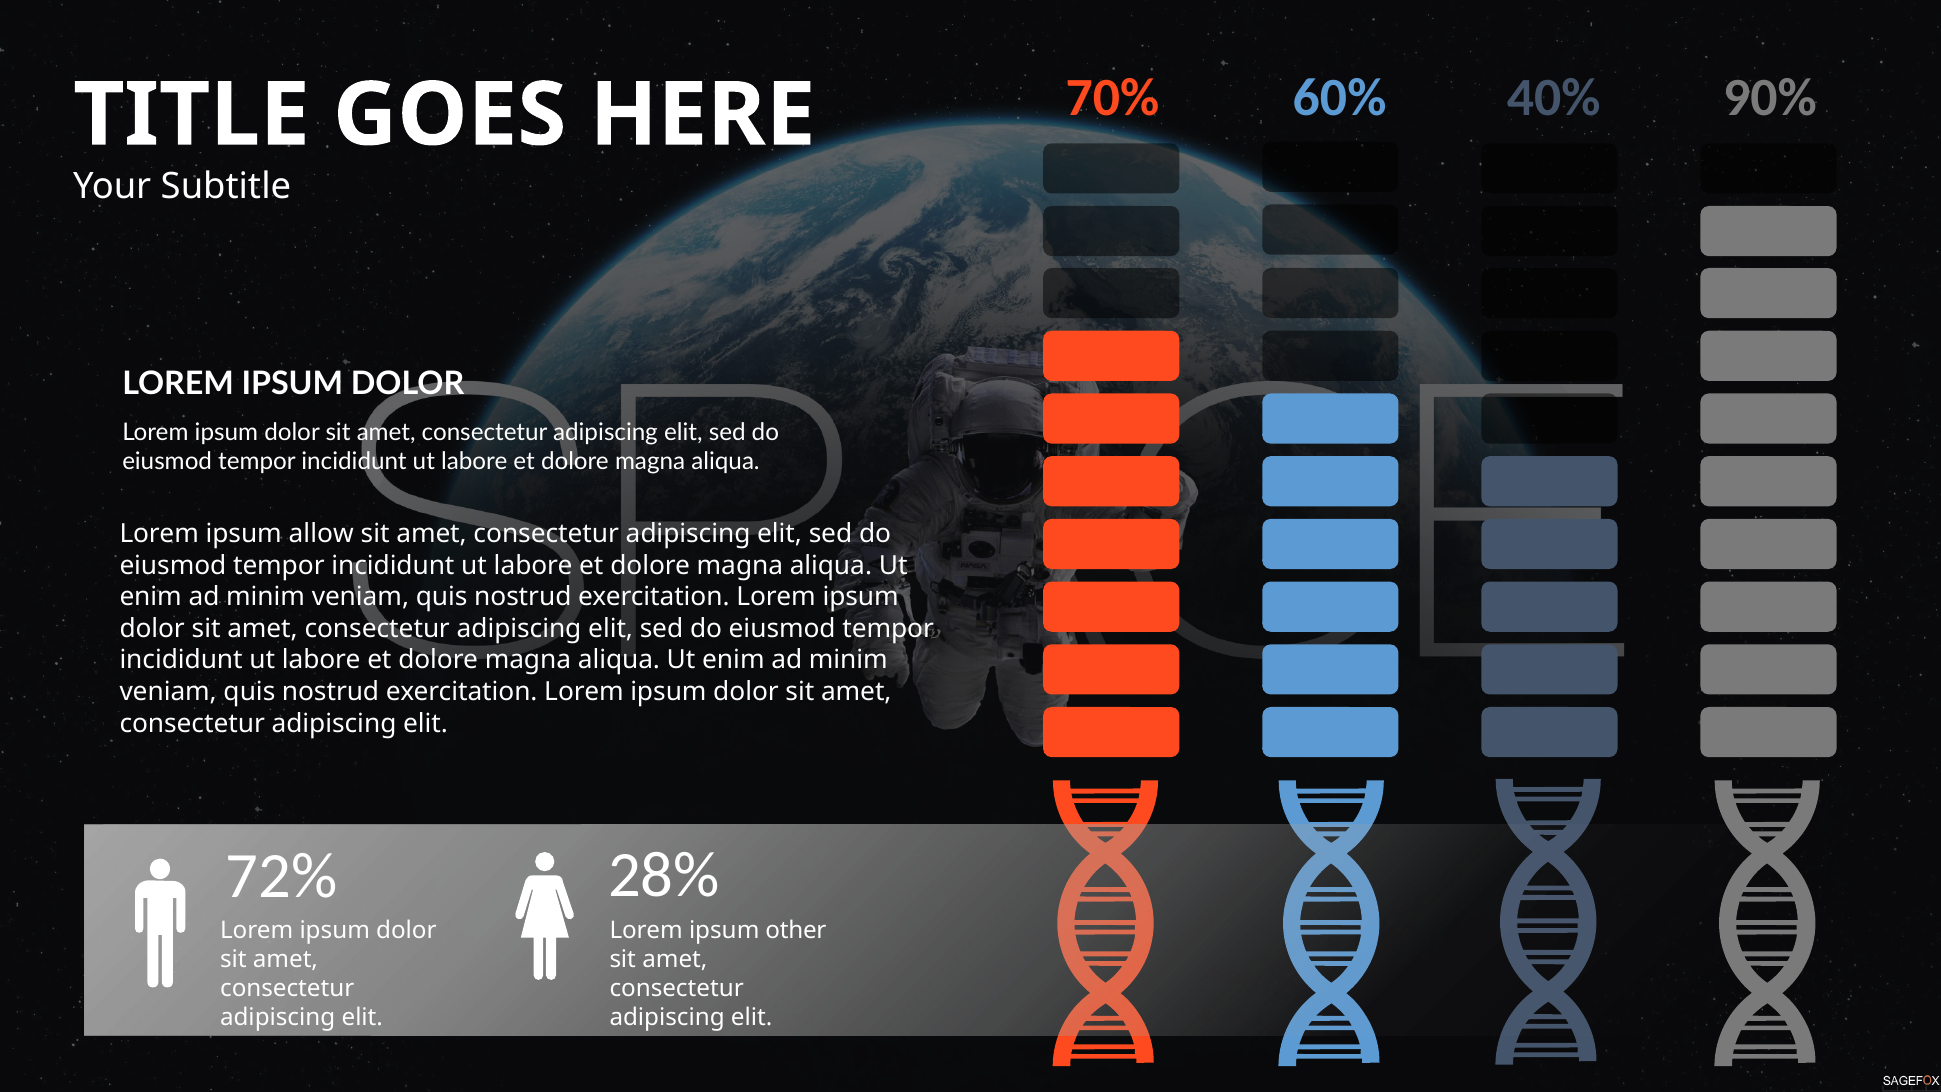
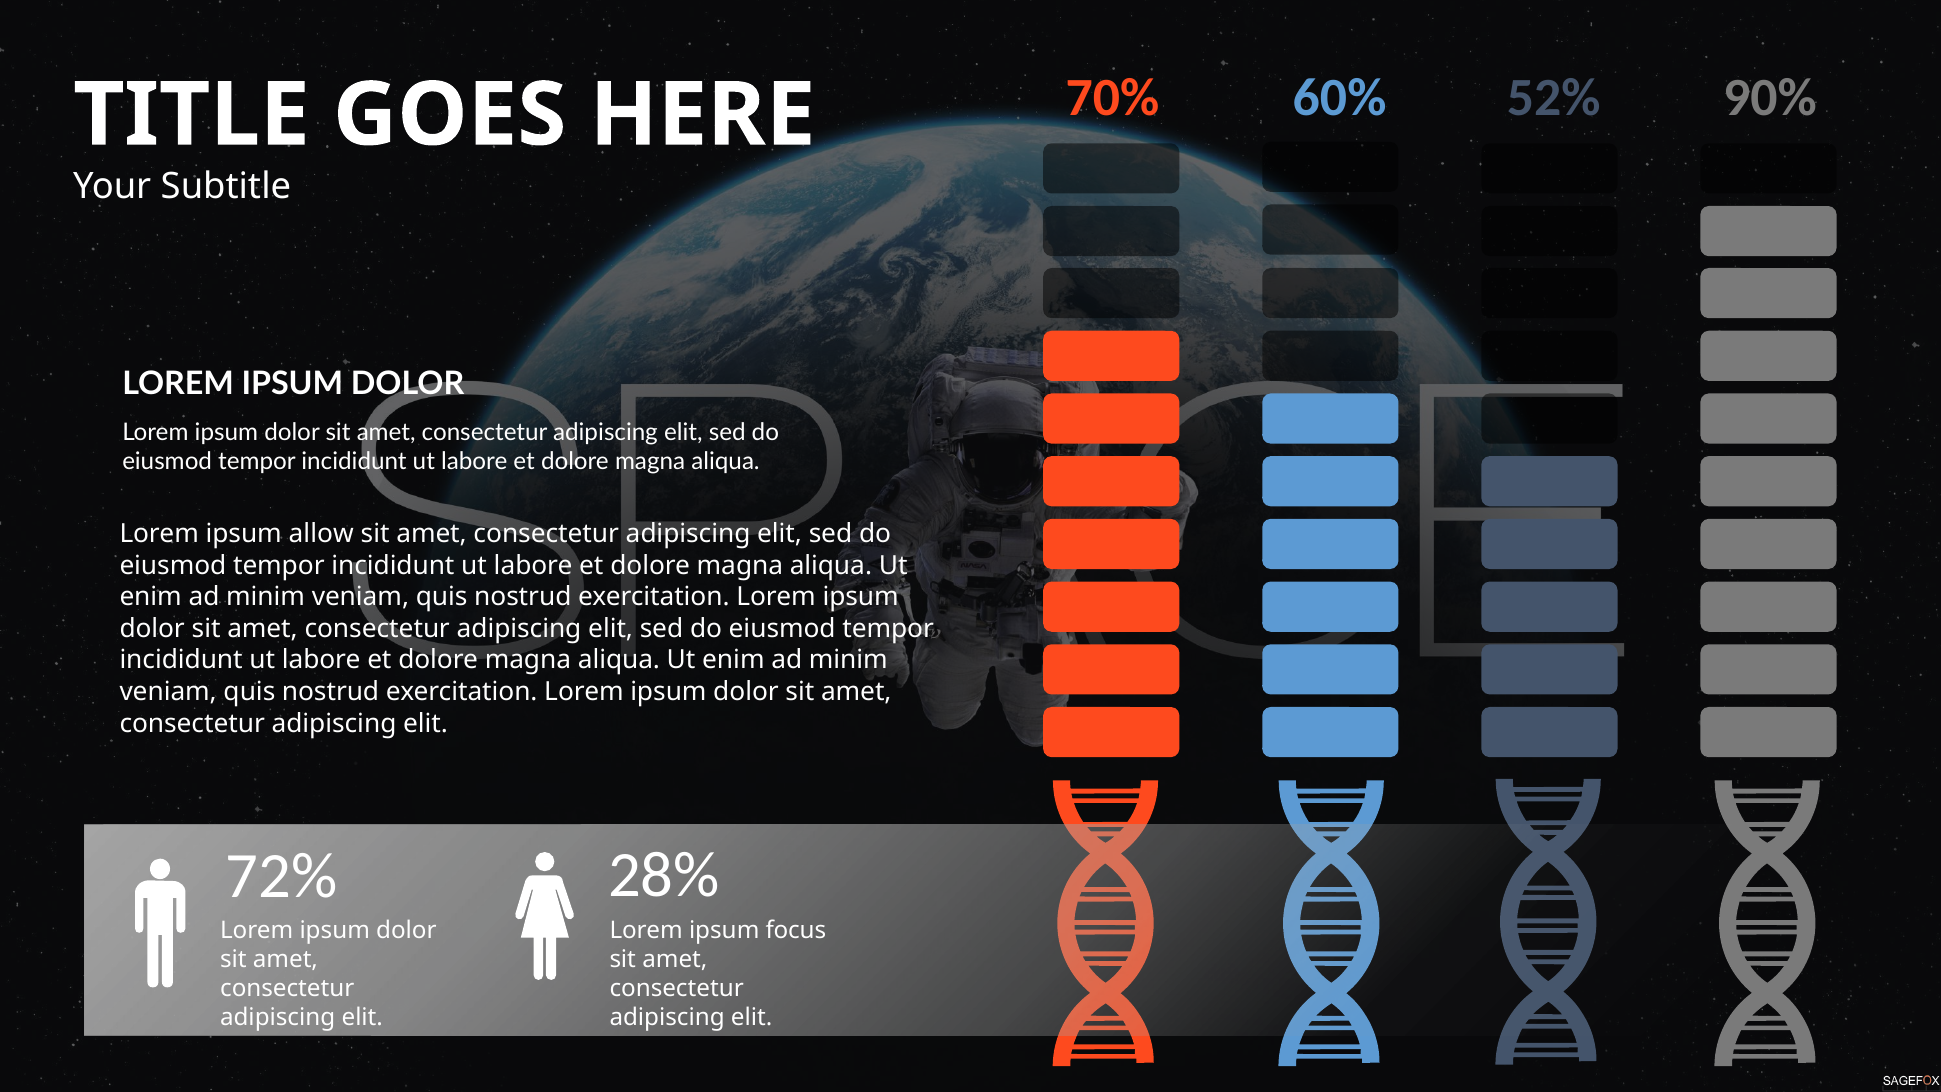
40%: 40% -> 52%
other: other -> focus
